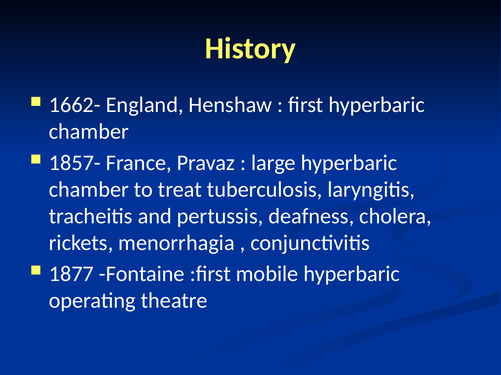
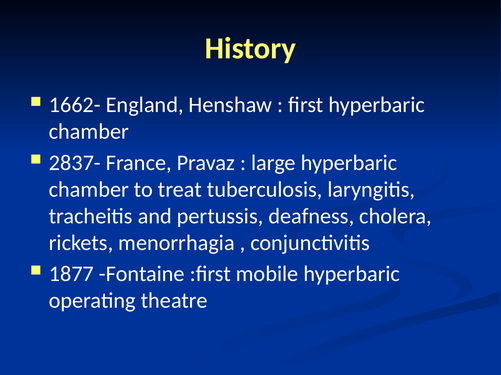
1857-: 1857- -> 2837-
